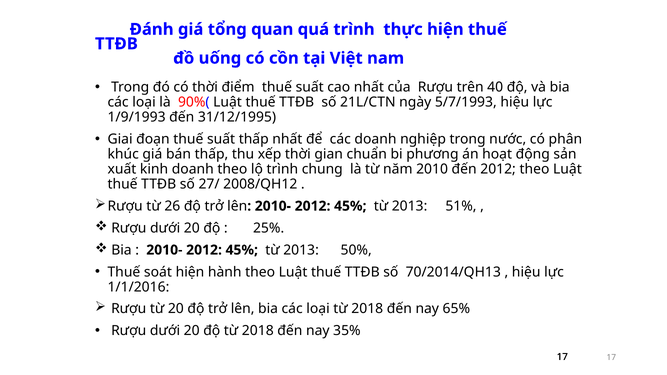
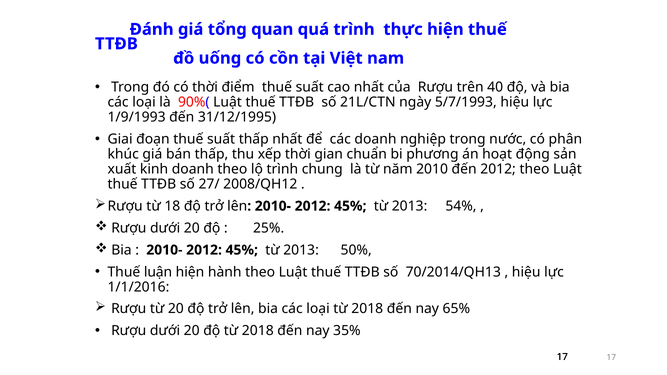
26: 26 -> 18
51%: 51% -> 54%
soát: soát -> luận
